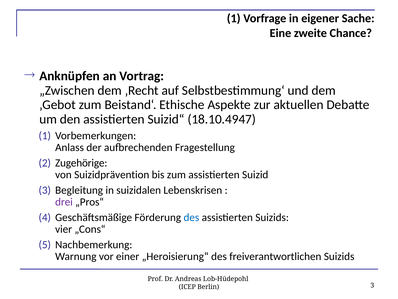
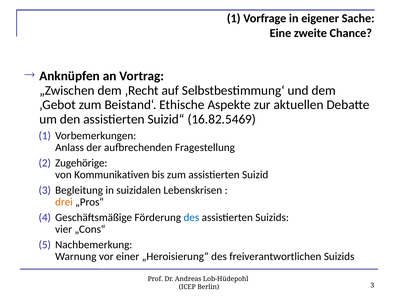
18.10.4947: 18.10.4947 -> 16.82.5469
Suizidprävention: Suizidprävention -> Kommunikativen
drei colour: purple -> orange
